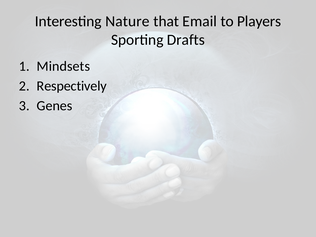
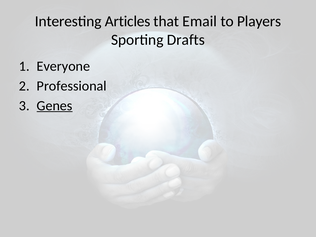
Nature: Nature -> Articles
Mindsets: Mindsets -> Everyone
Respectively: Respectively -> Professional
Genes underline: none -> present
